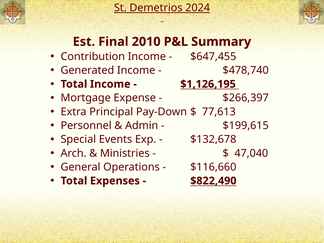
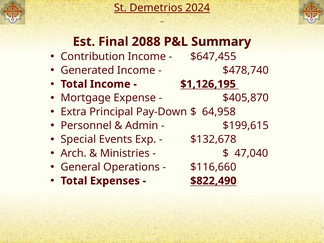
2010: 2010 -> 2088
$266,397: $266,397 -> $405,870
77,613: 77,613 -> 64,958
